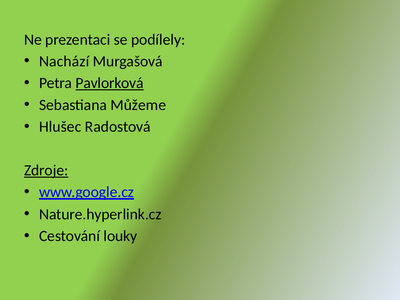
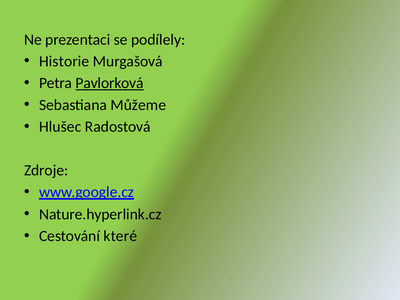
Nachází: Nachází -> Historie
Zdroje underline: present -> none
louky: louky -> které
